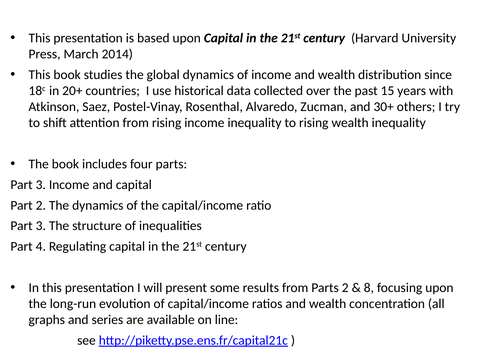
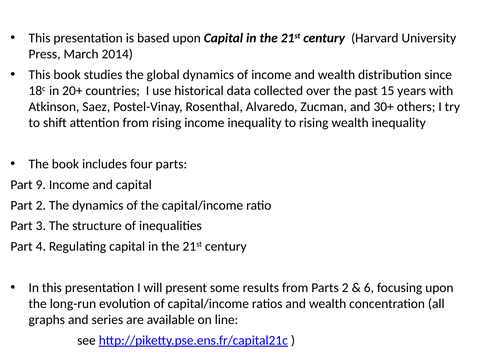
3 at (41, 185): 3 -> 9
8: 8 -> 6
